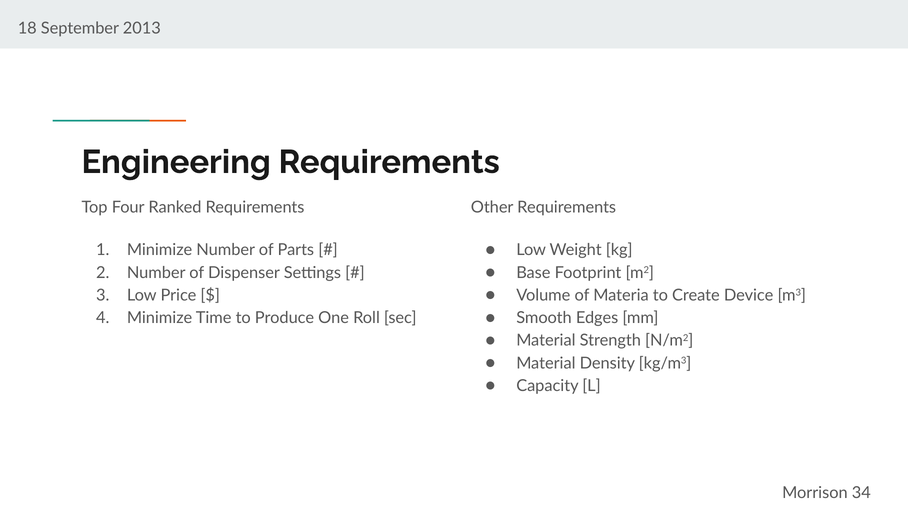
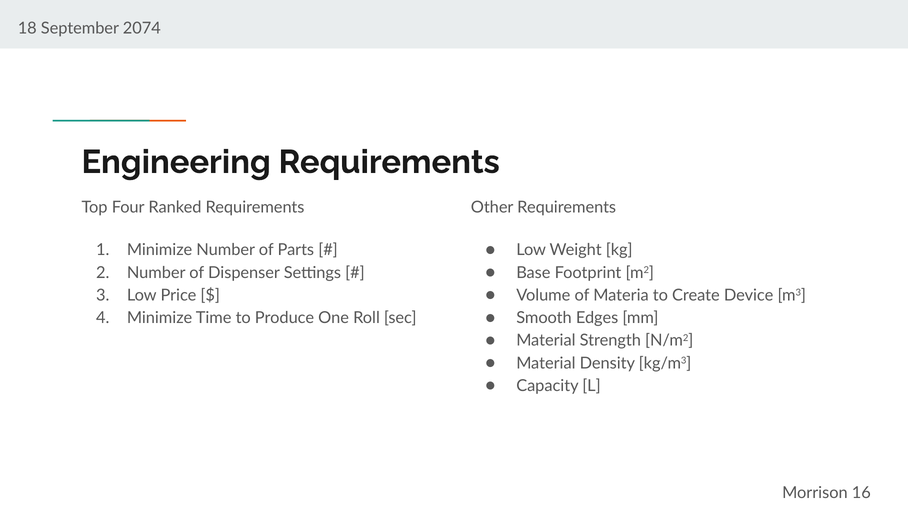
2013: 2013 -> 2074
34: 34 -> 16
